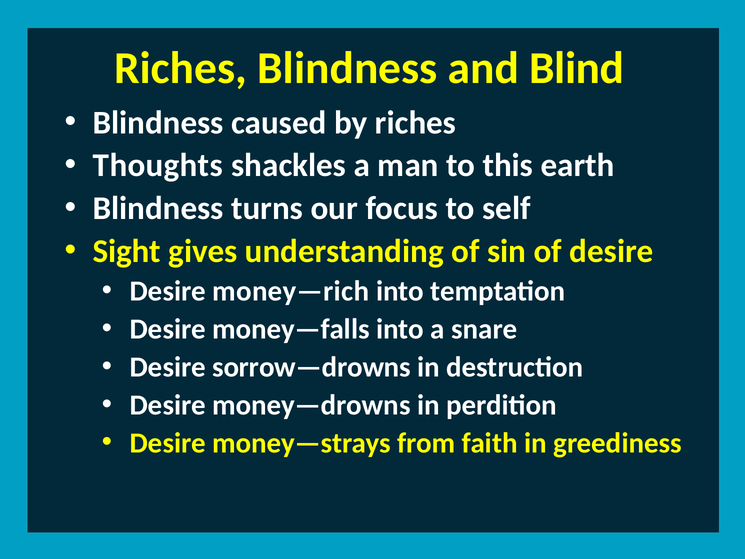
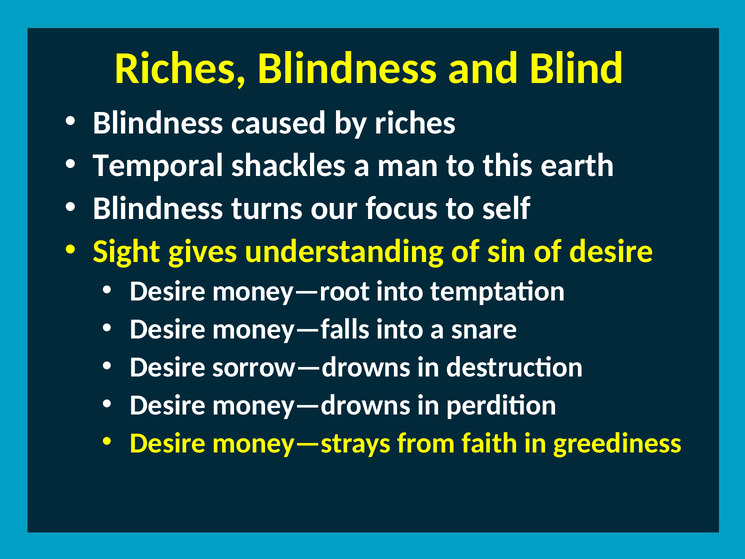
Thoughts: Thoughts -> Temporal
money—rich: money—rich -> money—root
